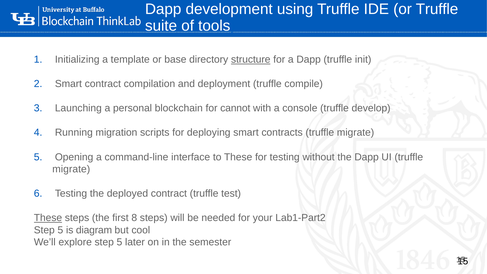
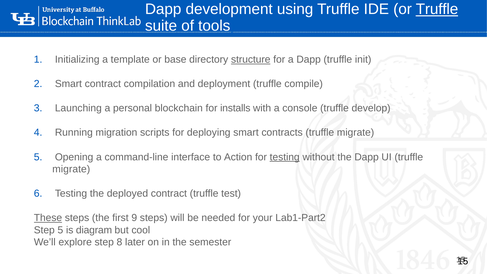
Truffle at (437, 9) underline: none -> present
cannot: cannot -> installs
to These: These -> Action
testing at (285, 157) underline: none -> present
8: 8 -> 9
explore step 5: 5 -> 8
